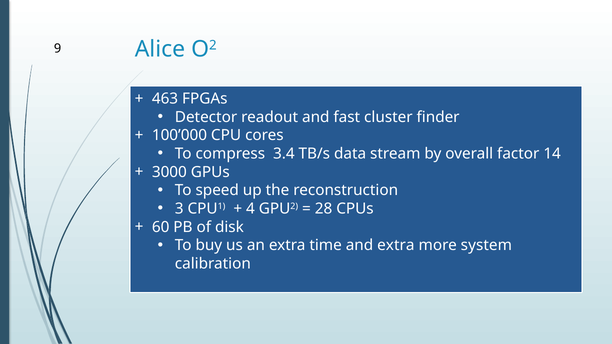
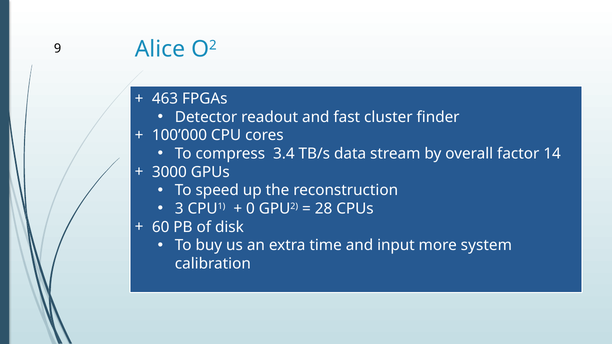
4: 4 -> 0
and extra: extra -> input
